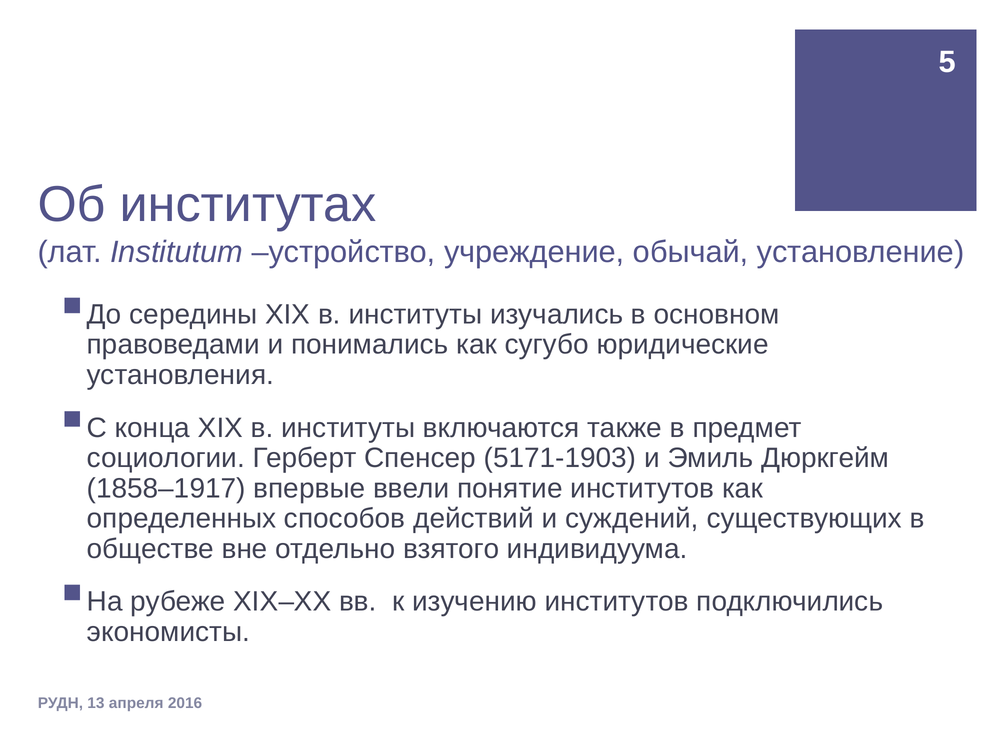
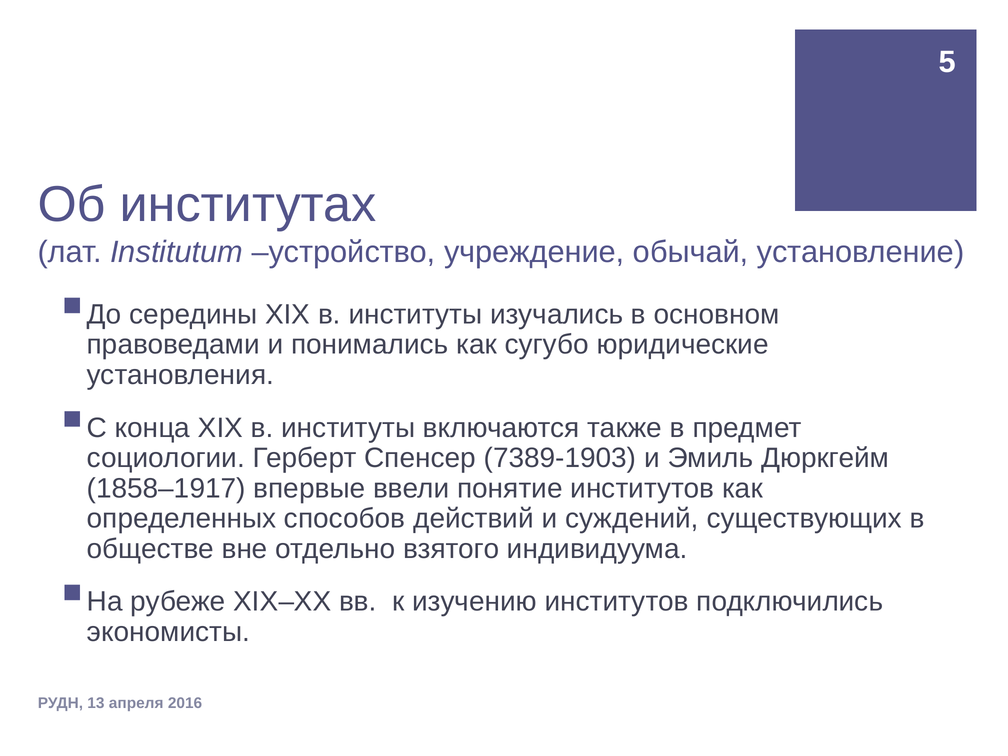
5171-1903: 5171-1903 -> 7389-1903
